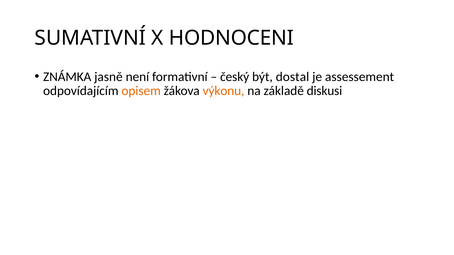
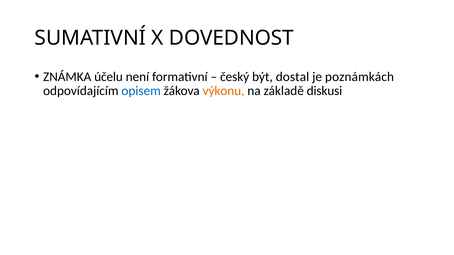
HODNOCENI: HODNOCENI -> DOVEDNOST
jasně: jasně -> účelu
assessement: assessement -> poznámkách
opisem colour: orange -> blue
